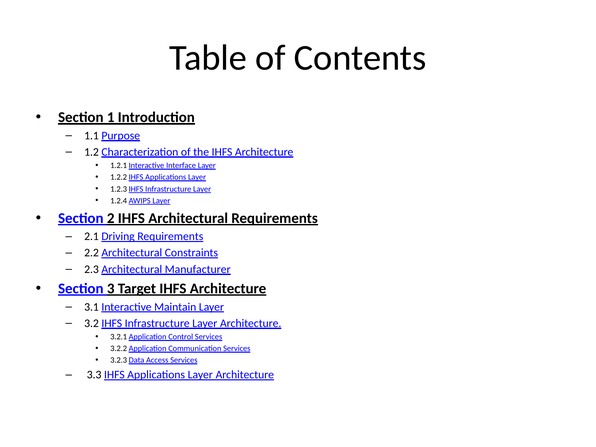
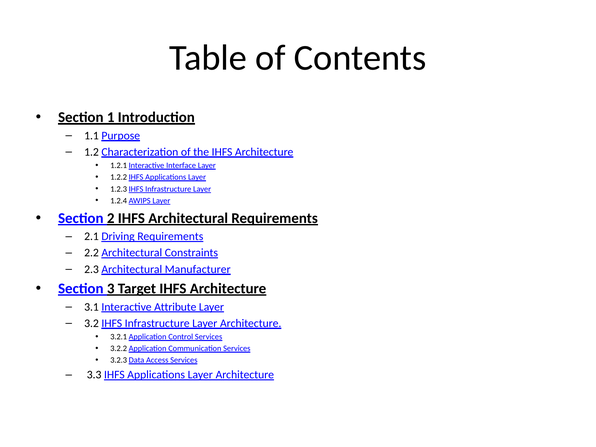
Maintain: Maintain -> Attribute
